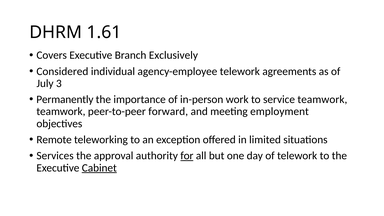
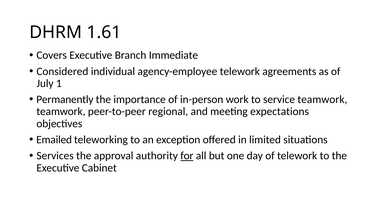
Exclusively: Exclusively -> Immediate
3: 3 -> 1
forward: forward -> regional
employment: employment -> expectations
Remote: Remote -> Emailed
Cabinet underline: present -> none
